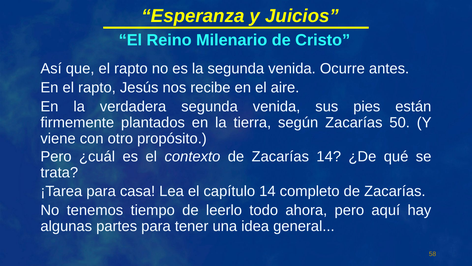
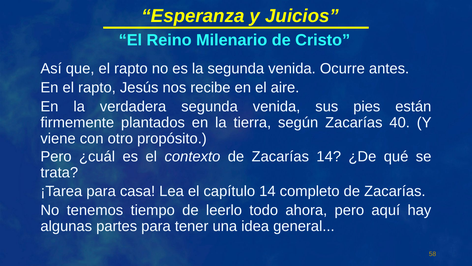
50: 50 -> 40
